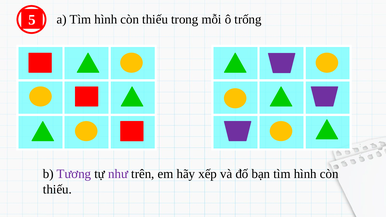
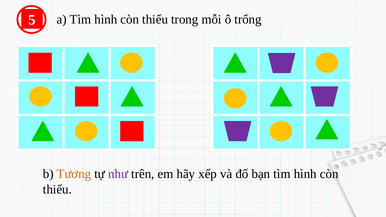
Tương colour: purple -> orange
